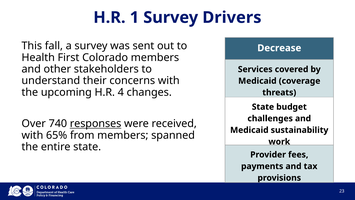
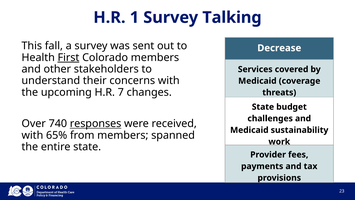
Drivers: Drivers -> Talking
First underline: none -> present
4: 4 -> 7
